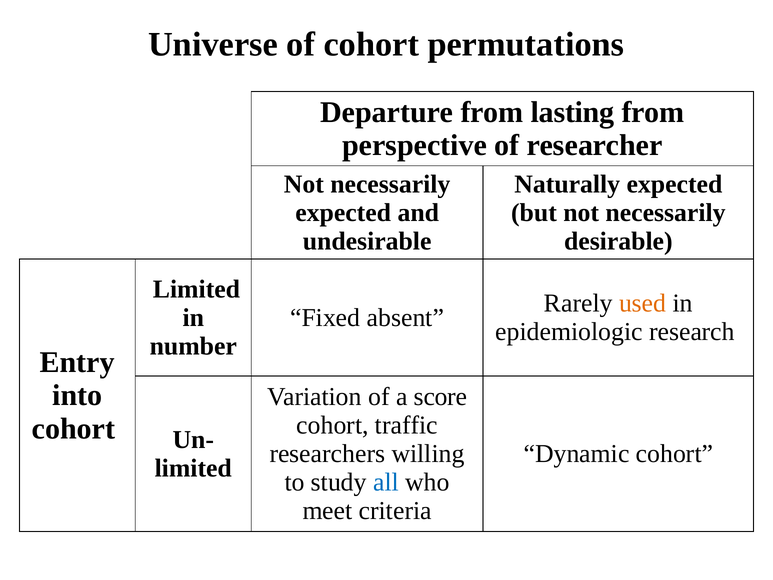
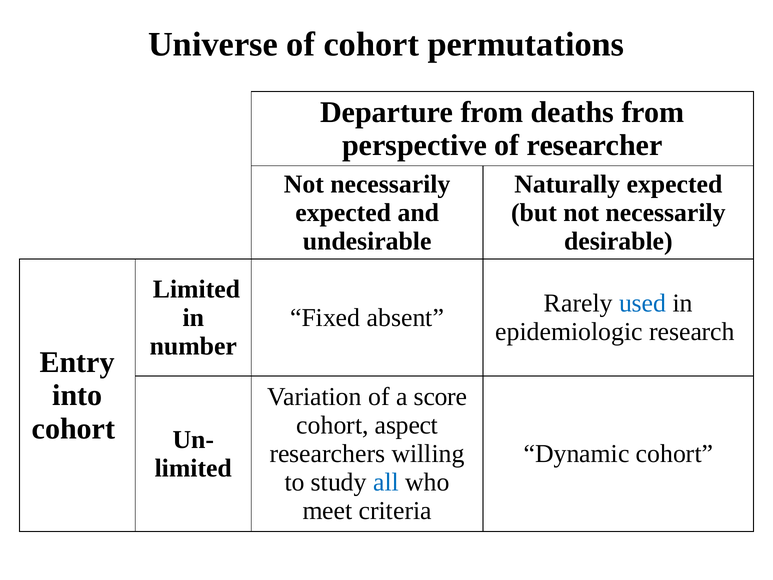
lasting: lasting -> deaths
used colour: orange -> blue
traffic: traffic -> aspect
